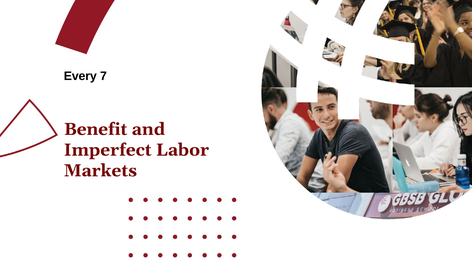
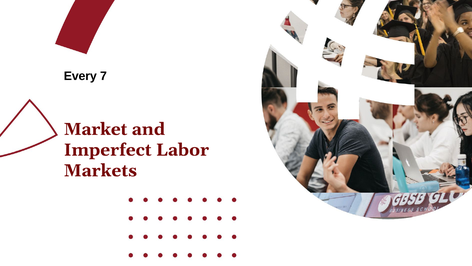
Benefit: Benefit -> Market
